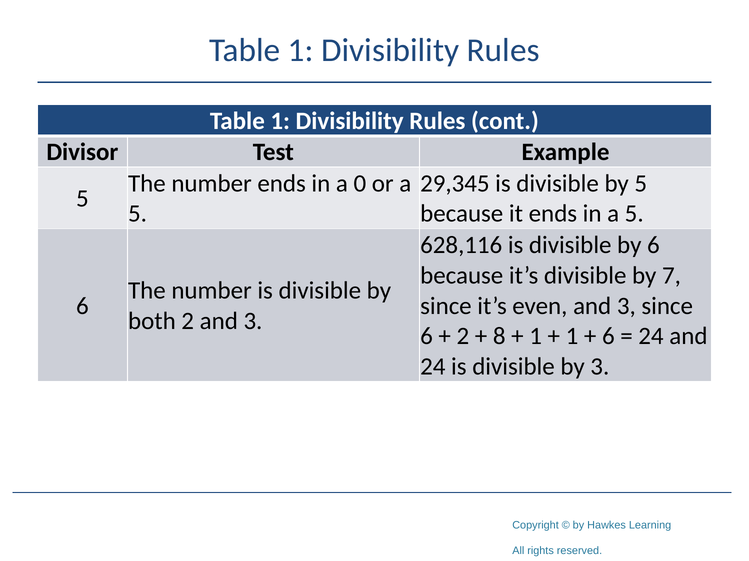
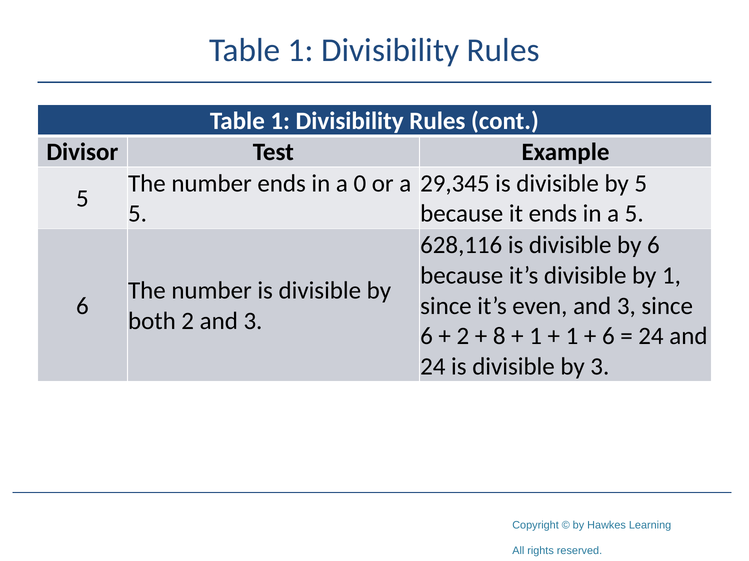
by 7: 7 -> 1
